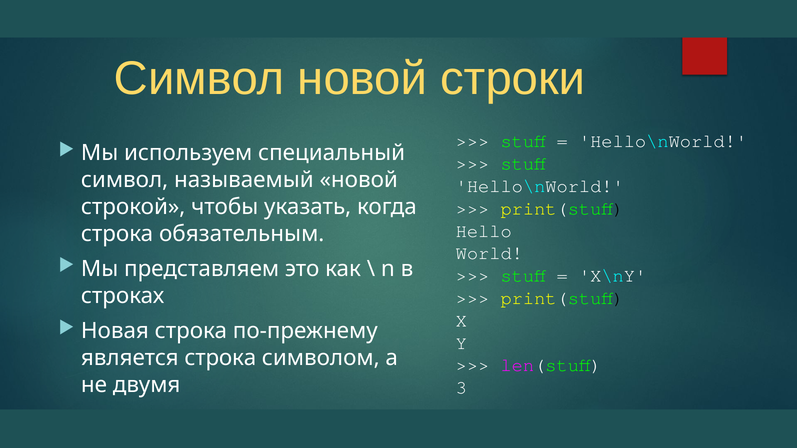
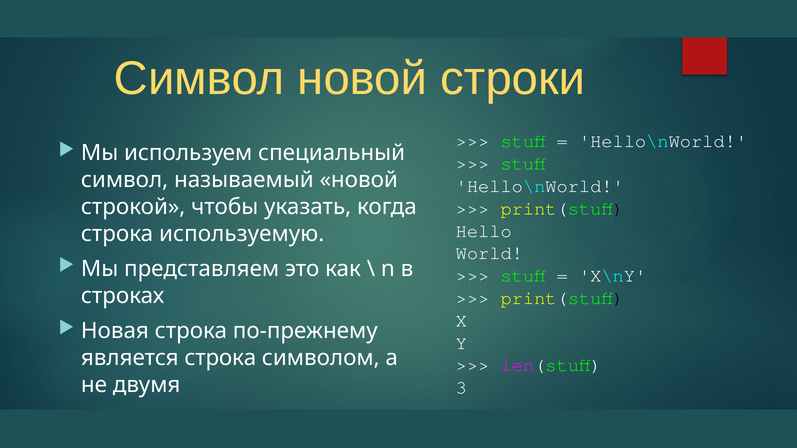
обязательным: обязательным -> используемую
